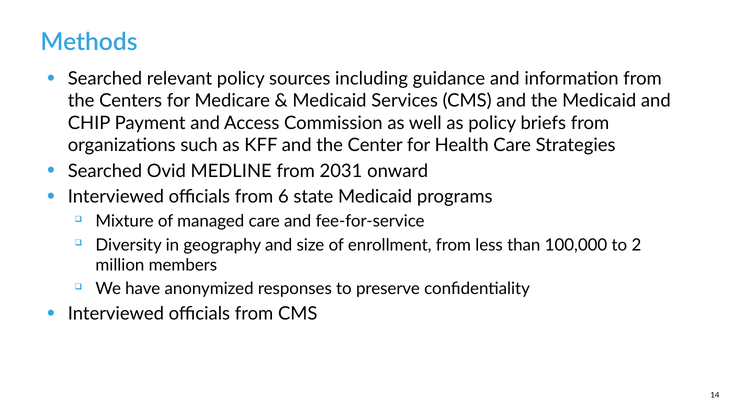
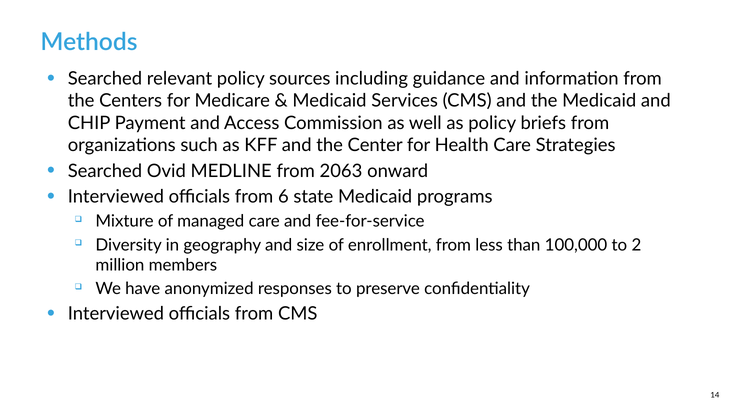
2031: 2031 -> 2063
